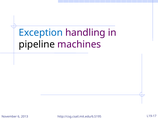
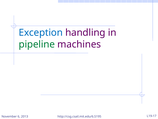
pipeline colour: black -> green
